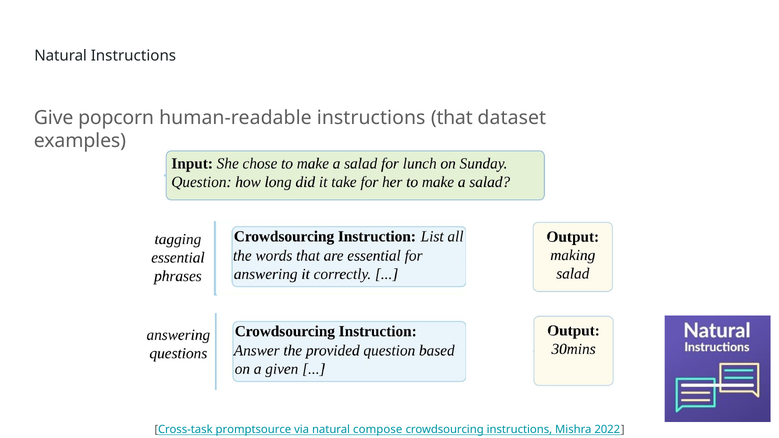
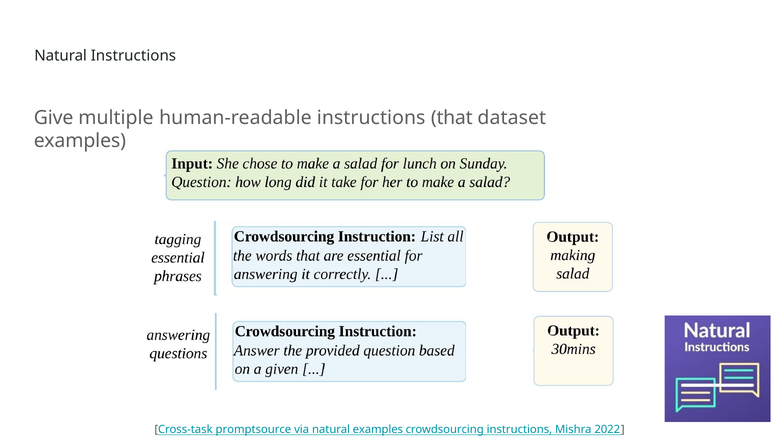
popcorn: popcorn -> multiple
natural compose: compose -> examples
